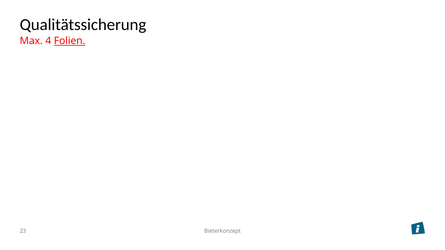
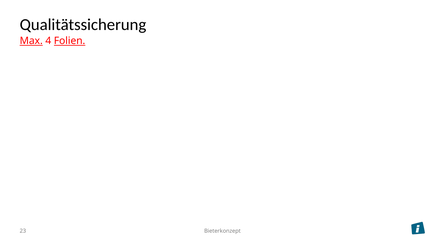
Max underline: none -> present
